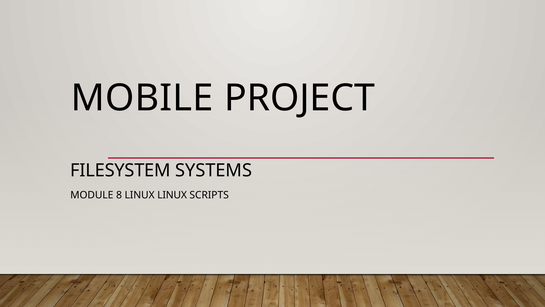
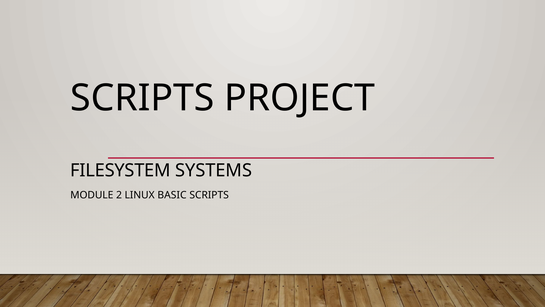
MOBILE at (142, 98): MOBILE -> SCRIPTS
8: 8 -> 2
LINUX LINUX: LINUX -> BASIC
